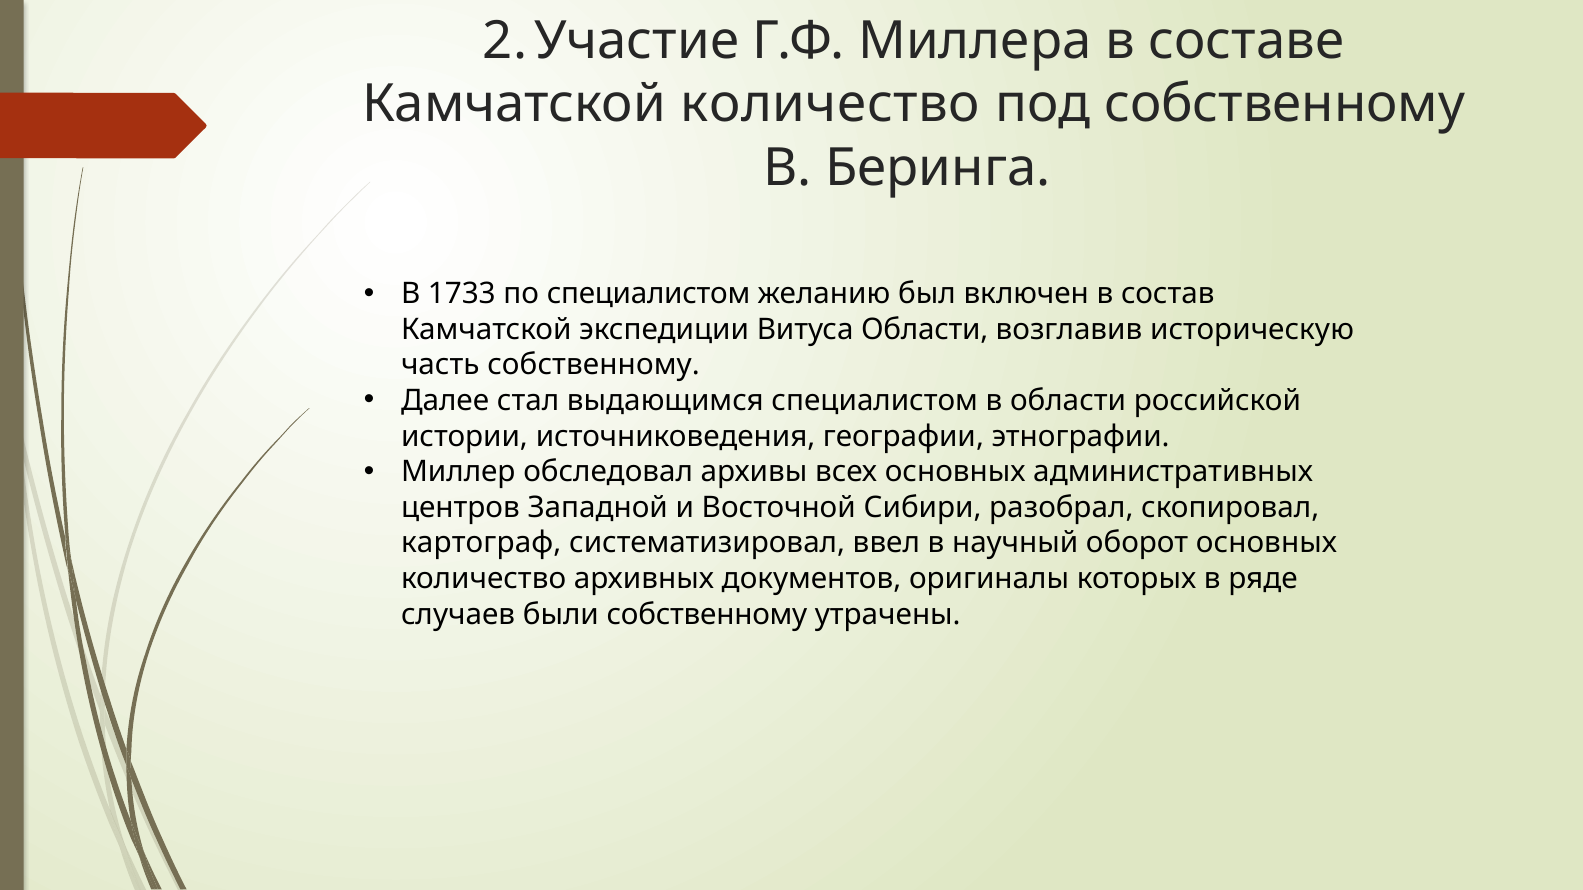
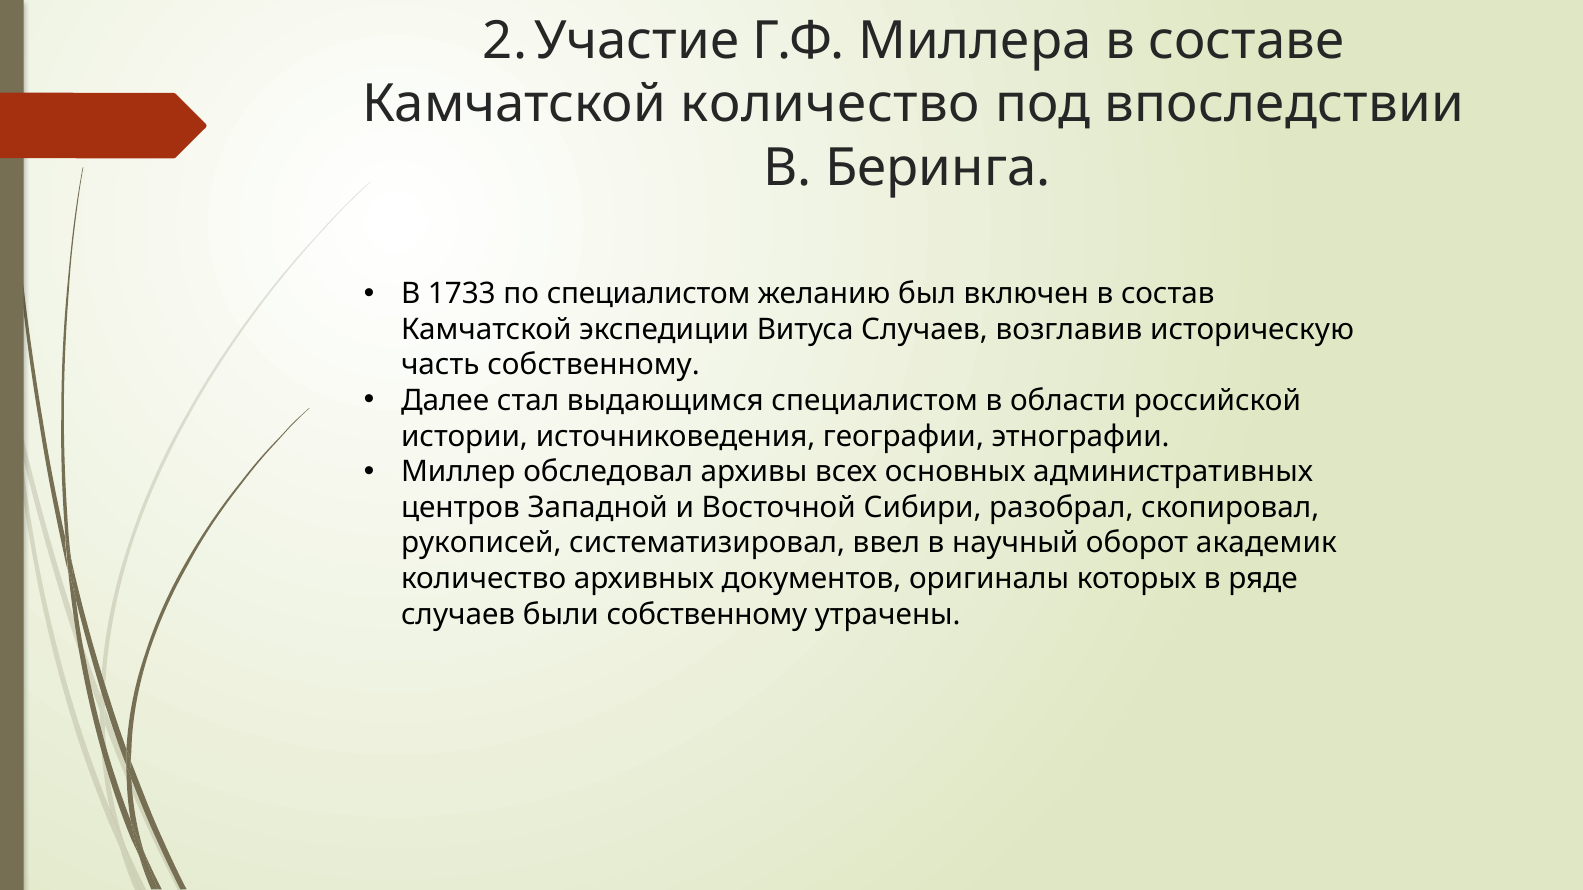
под собственному: собственному -> впоследствии
Витуса Области: Области -> Случаев
картограф: картограф -> рукописей
оборот основных: основных -> академик
